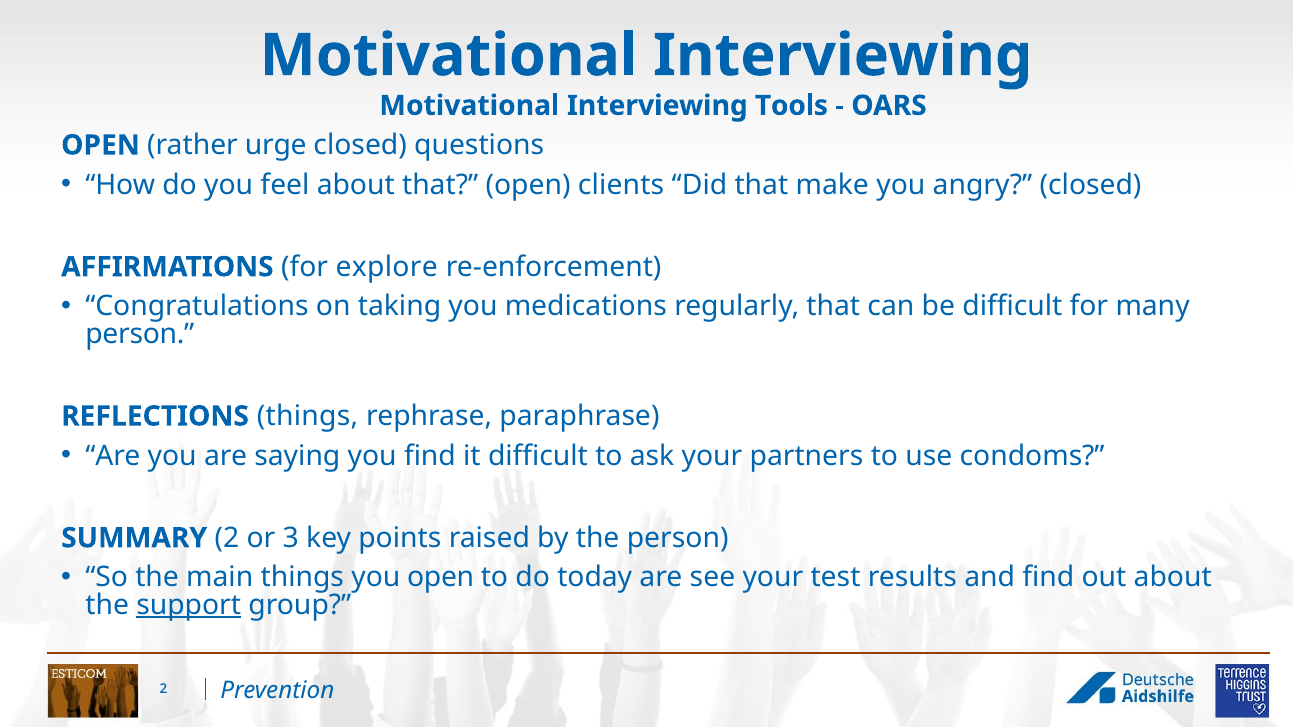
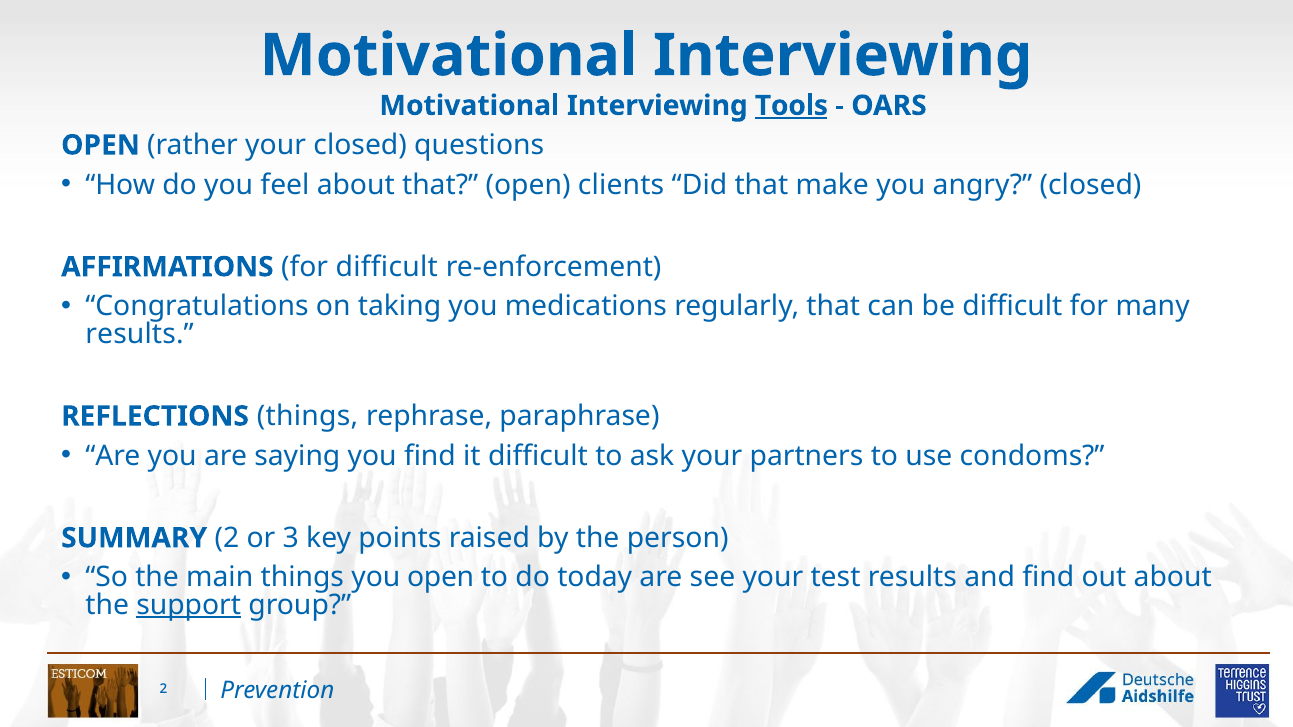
Tools underline: none -> present
rather urge: urge -> your
for explore: explore -> difficult
person at (140, 334): person -> results
